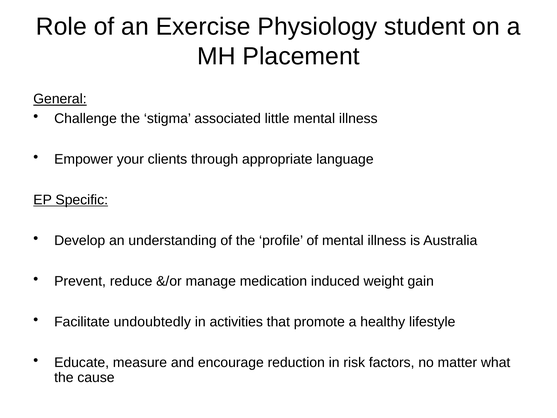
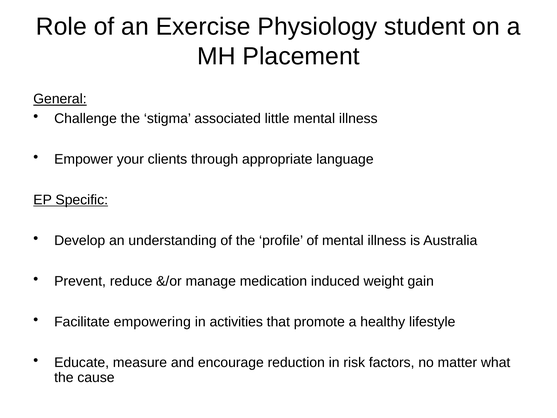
undoubtedly: undoubtedly -> empowering
